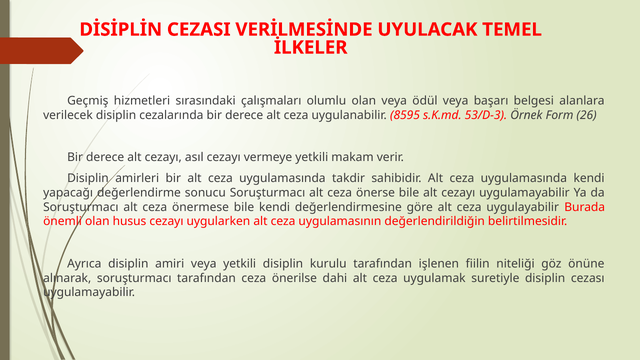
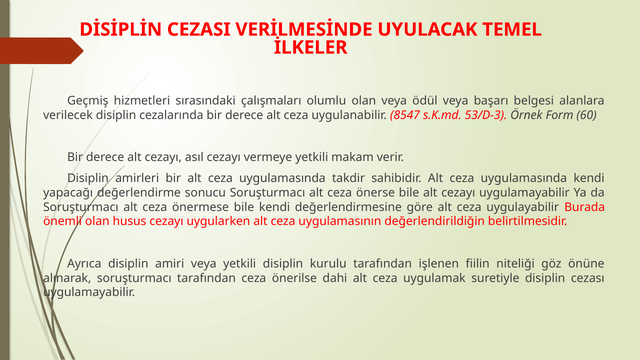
8595: 8595 -> 8547
26: 26 -> 60
